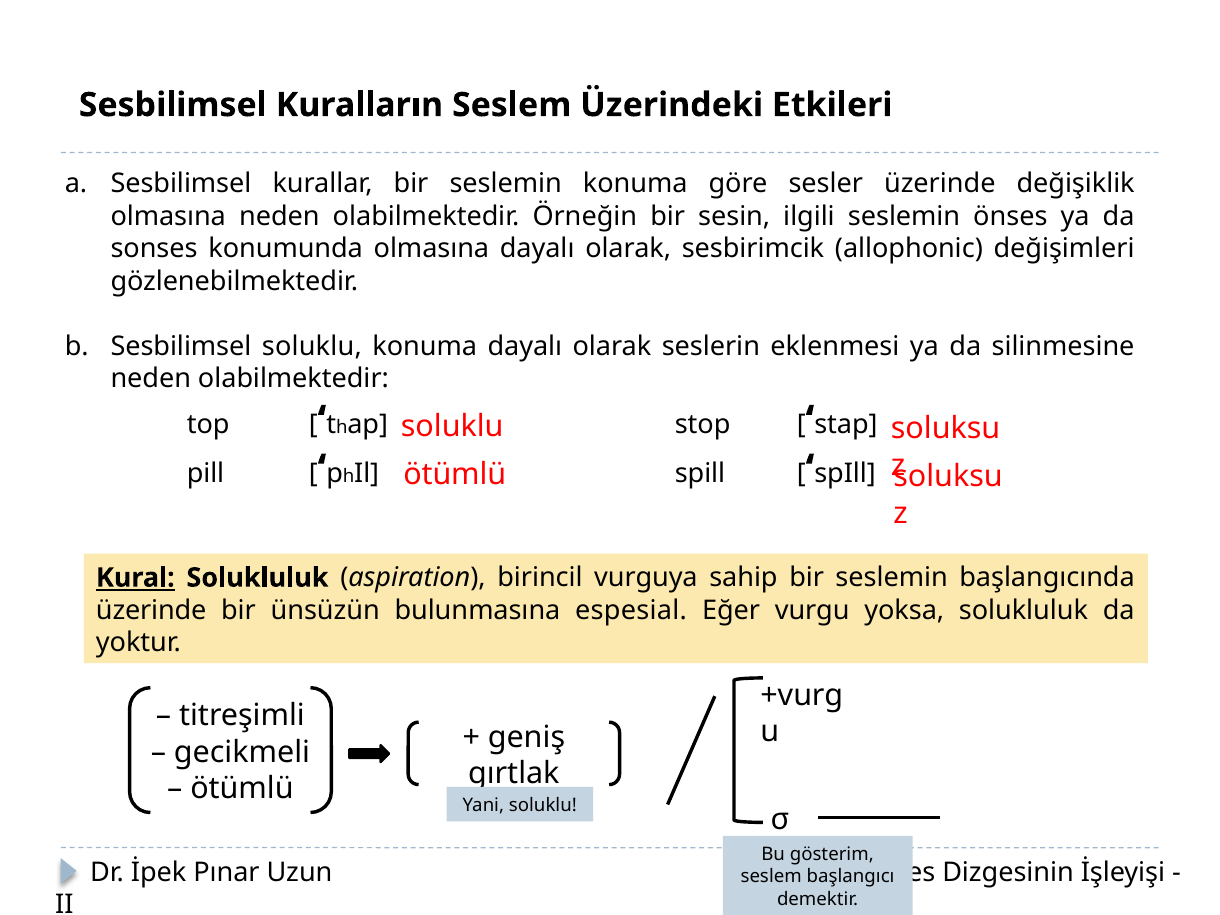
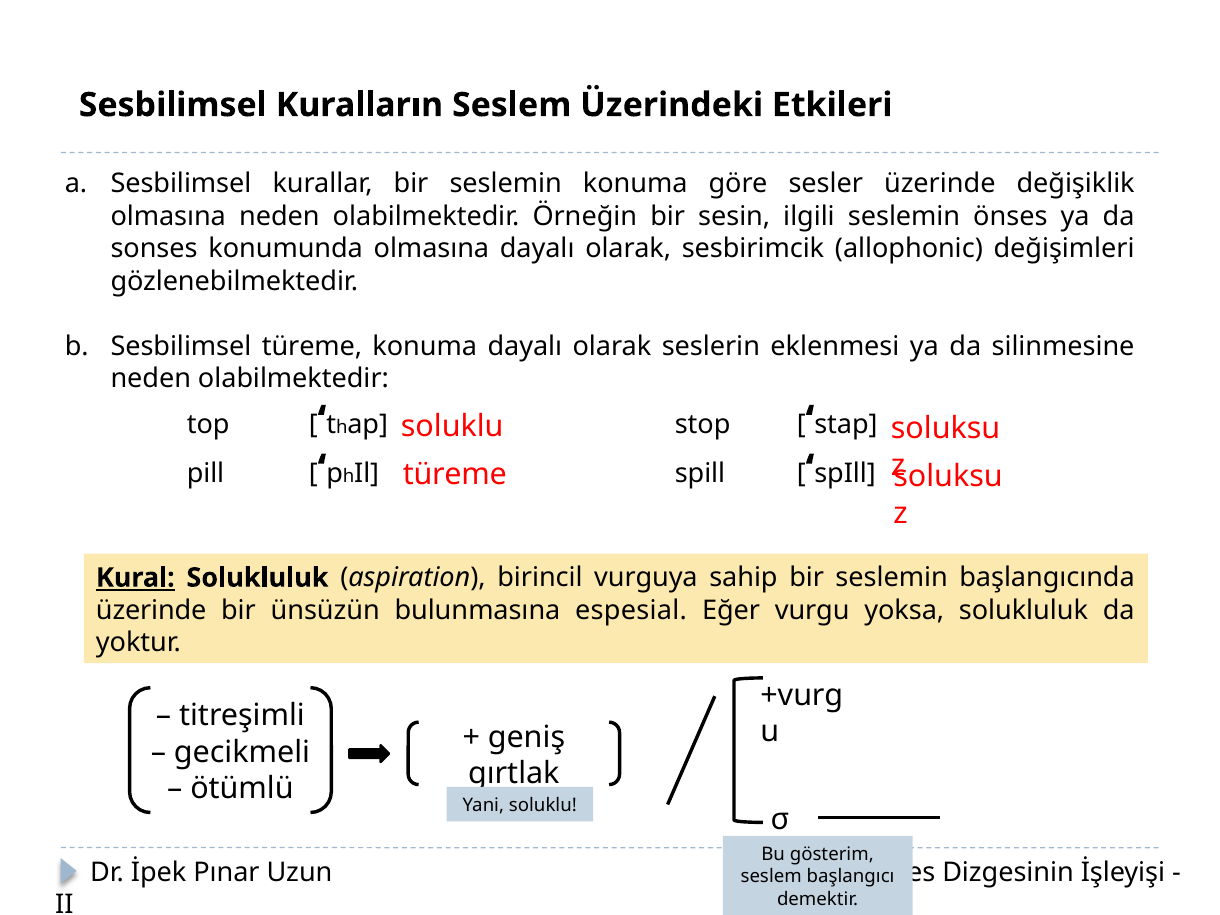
Sesbilimsel soluklu: soluklu -> türeme
ötümlü at (455, 474): ötümlü -> türeme
